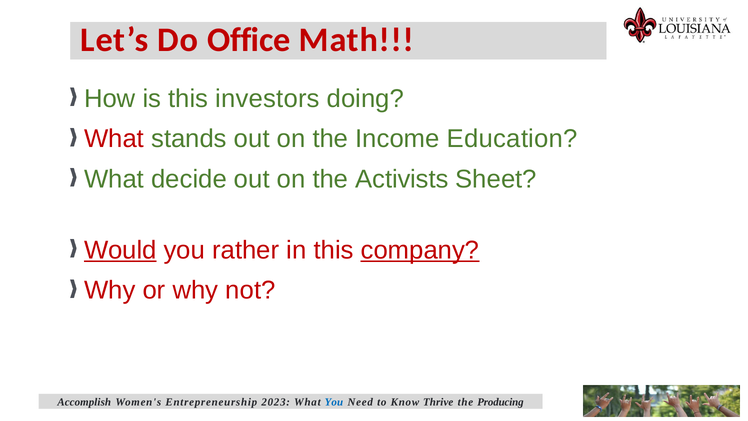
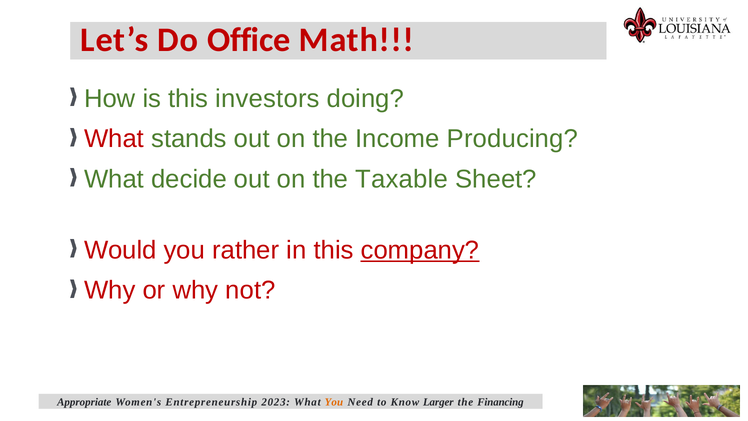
Education: Education -> Producing
Activists: Activists -> Taxable
Would underline: present -> none
Accomplish: Accomplish -> Appropriate
You at (334, 402) colour: blue -> orange
Thrive: Thrive -> Larger
Producing: Producing -> Financing
